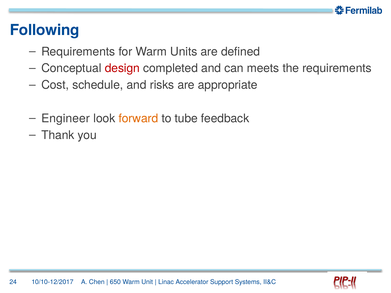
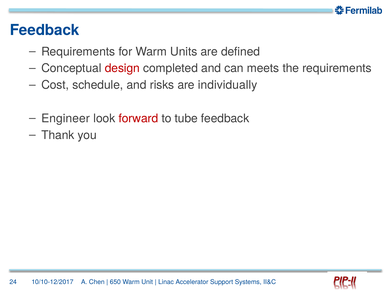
Following at (45, 30): Following -> Feedback
appropriate: appropriate -> individually
forward colour: orange -> red
